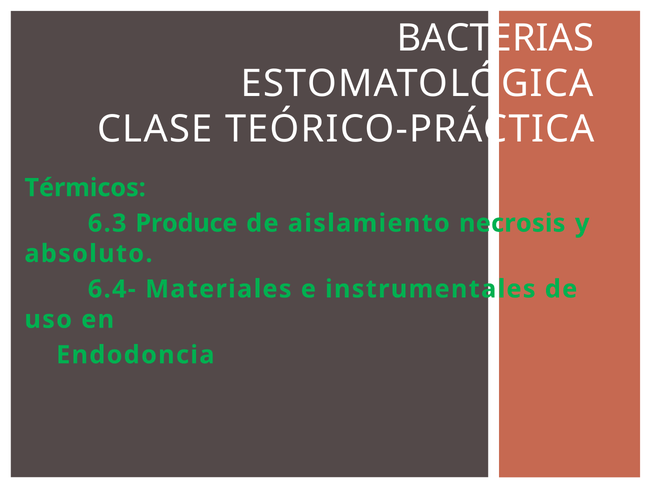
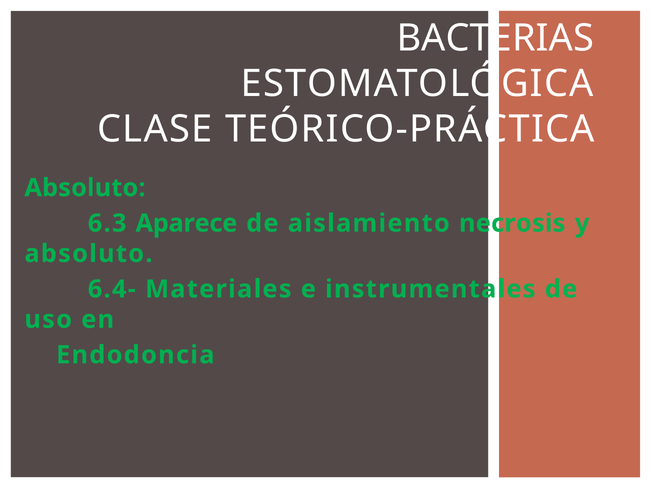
Térmicos at (85, 188): Térmicos -> Absoluto
Produce: Produce -> Aparece
